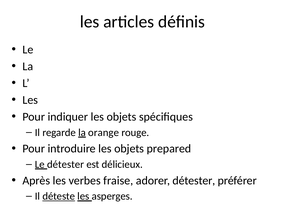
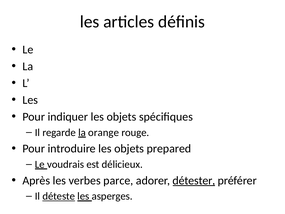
Le détester: détester -> voudrais
fraise: fraise -> parce
détester at (194, 180) underline: none -> present
